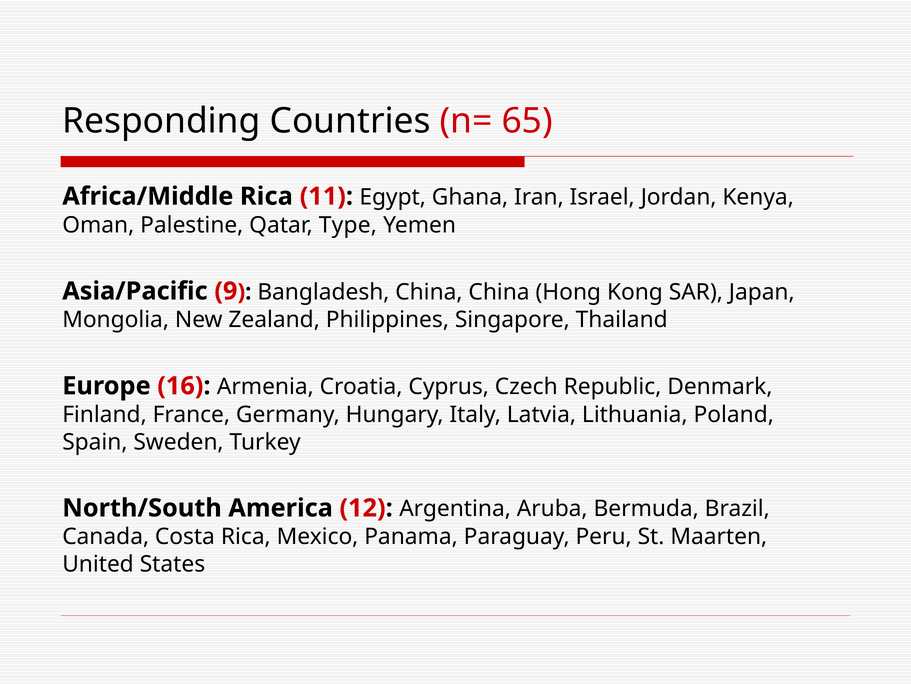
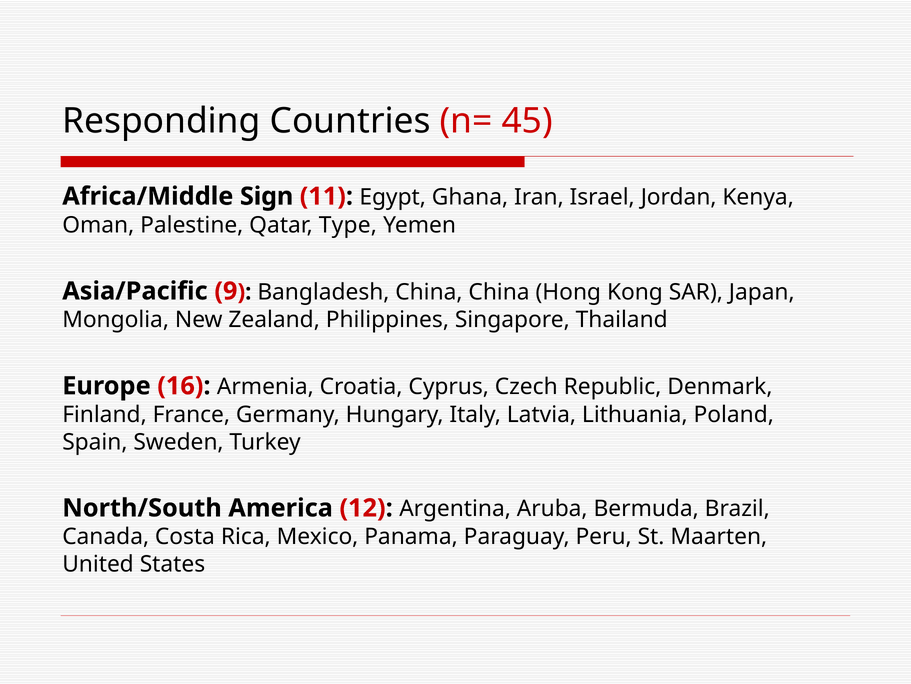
65: 65 -> 45
Africa/Middle Rica: Rica -> Sign
